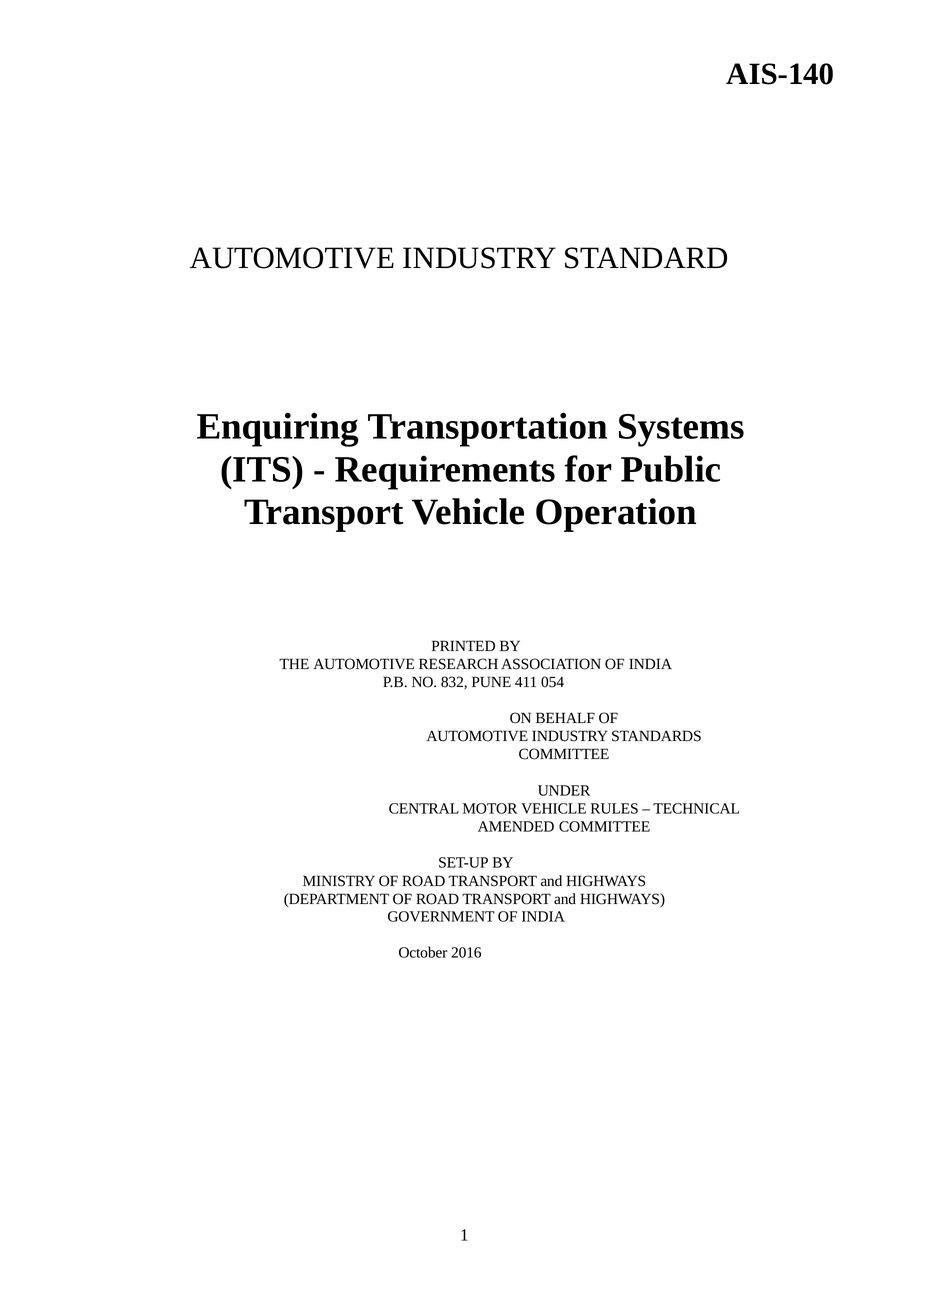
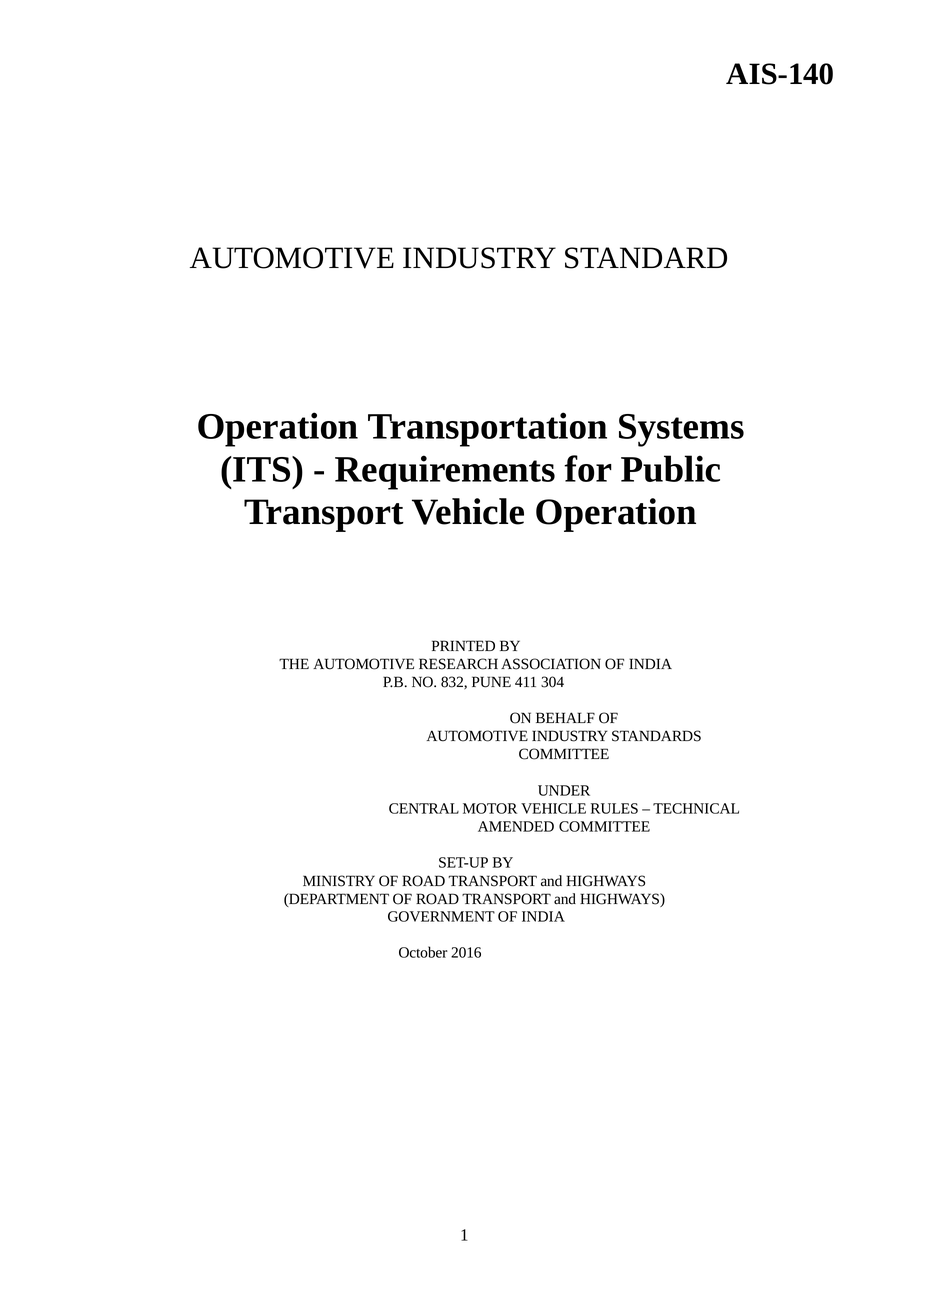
Enquiring at (278, 427): Enquiring -> Operation
054: 054 -> 304
